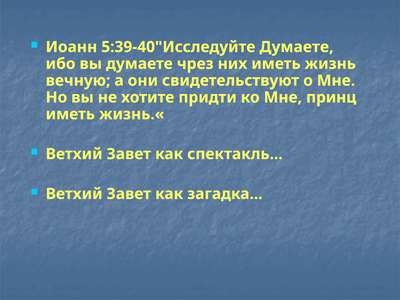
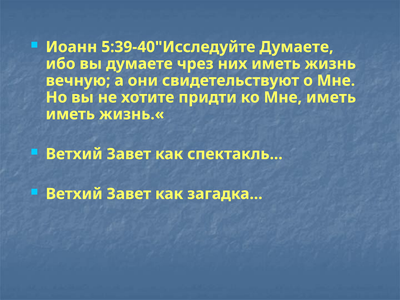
Мне принц: принц -> иметь
